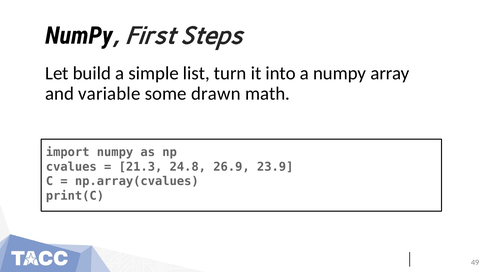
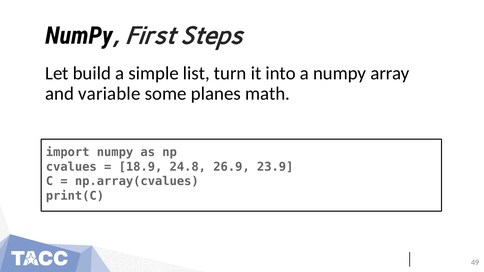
drawn: drawn -> planes
21.3: 21.3 -> 18.9
